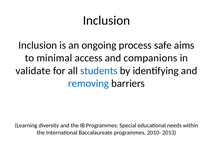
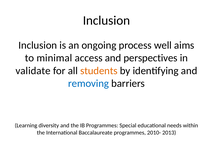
safe: safe -> well
companions: companions -> perspectives
students colour: blue -> orange
